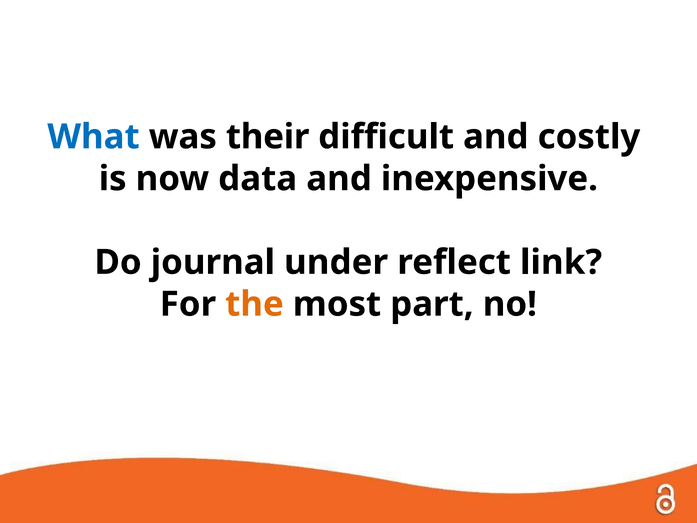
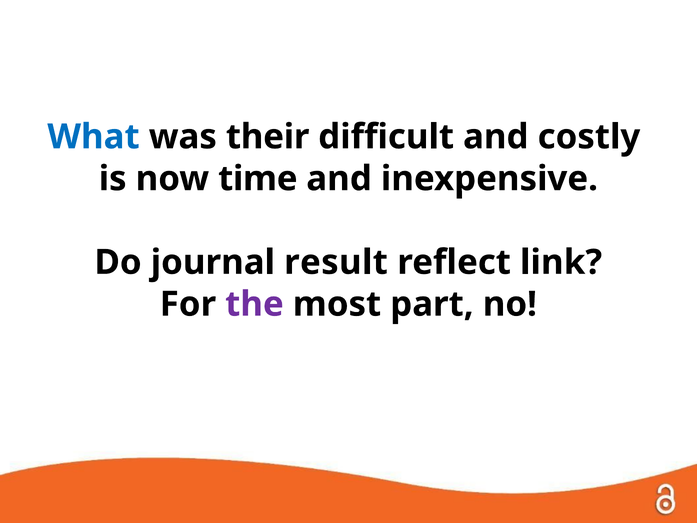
data: data -> time
under: under -> result
the colour: orange -> purple
